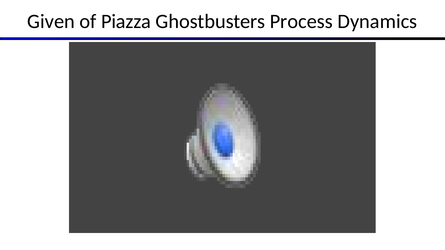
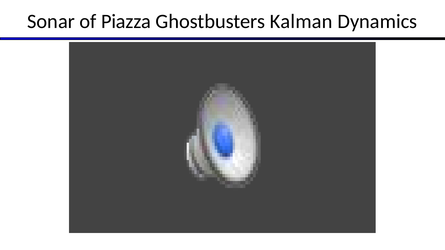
Given: Given -> Sonar
Process: Process -> Kalman
